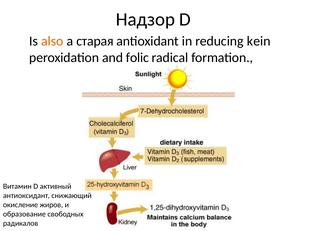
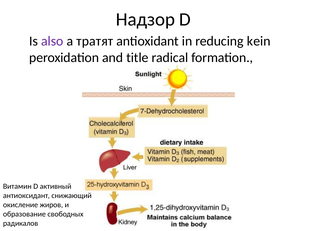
also colour: orange -> purple
старая: старая -> тратят
folic: folic -> title
